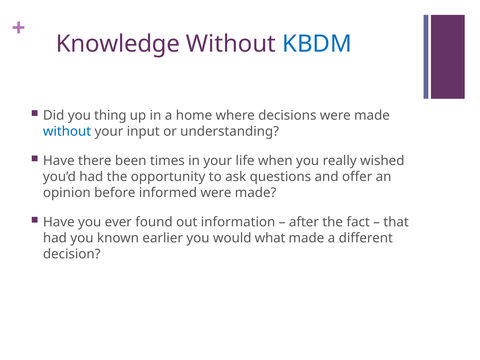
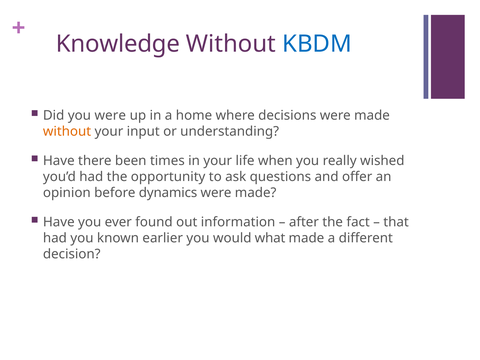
you thing: thing -> were
without at (67, 131) colour: blue -> orange
informed: informed -> dynamics
